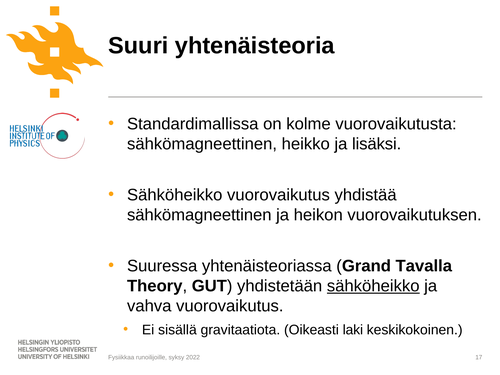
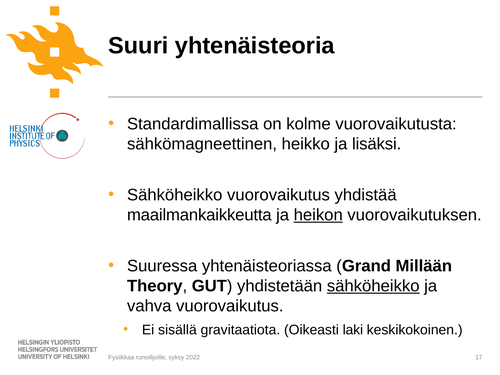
sähkömagneettinen at (199, 215): sähkömagneettinen -> maailmankaikkeutta
heikon underline: none -> present
Tavalla: Tavalla -> Millään
